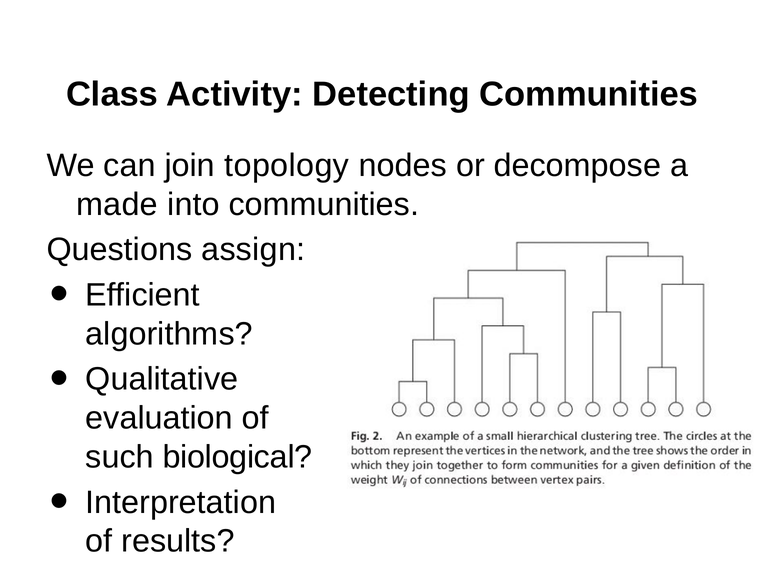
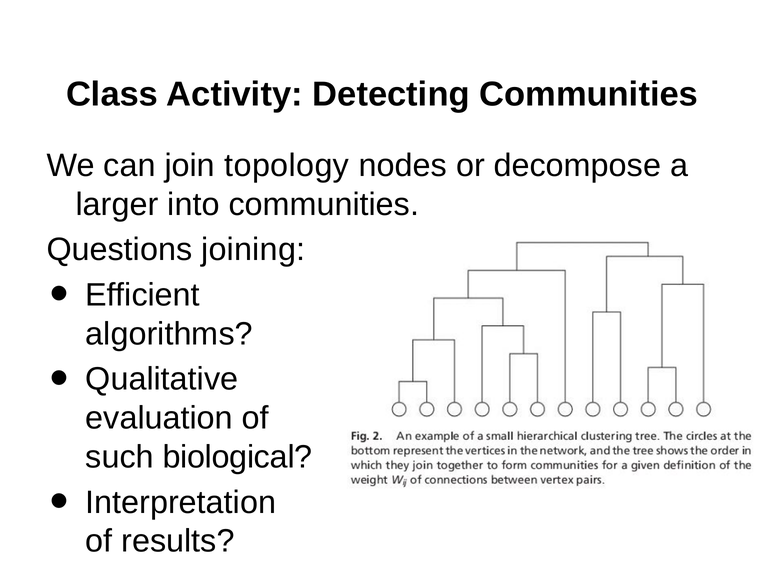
made: made -> larger
assign: assign -> joining
